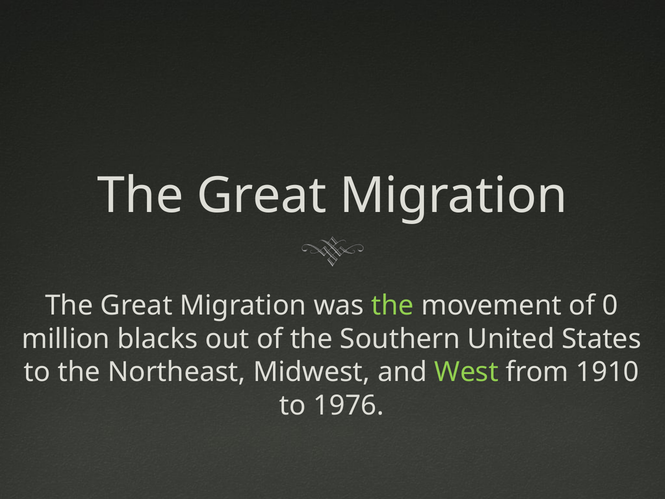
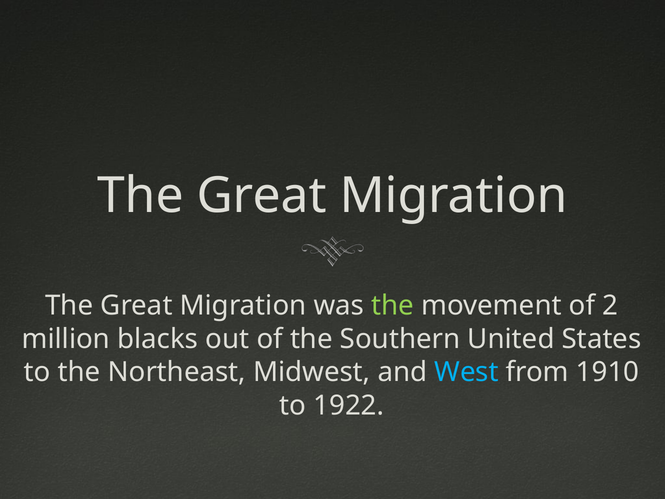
0: 0 -> 2
West colour: light green -> light blue
1976: 1976 -> 1922
